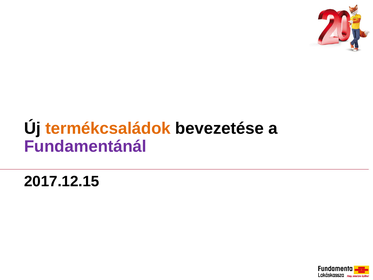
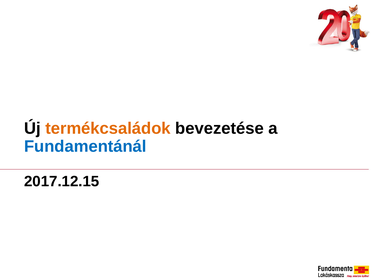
Fundamentánál colour: purple -> blue
